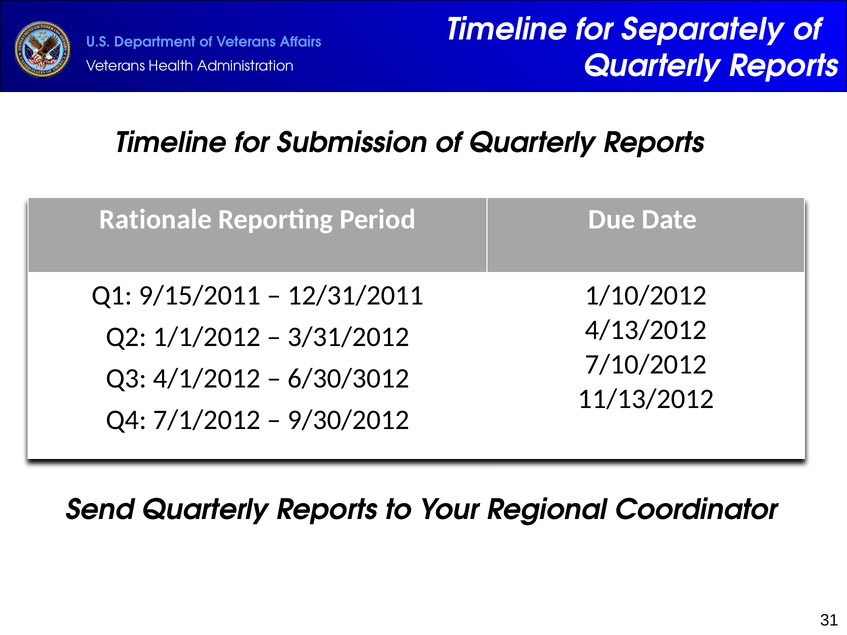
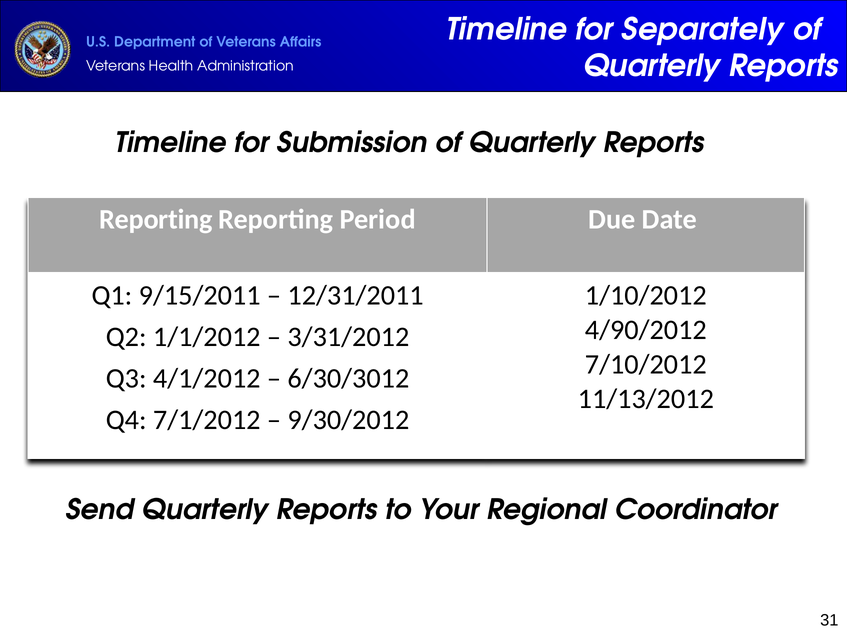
Rationale at (156, 219): Rationale -> Reporting
4/13/2012: 4/13/2012 -> 4/90/2012
